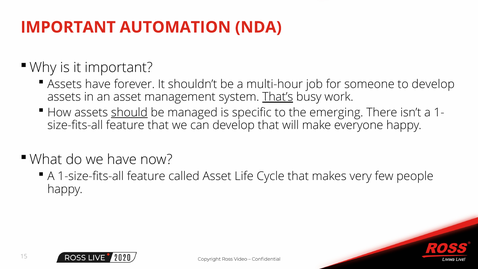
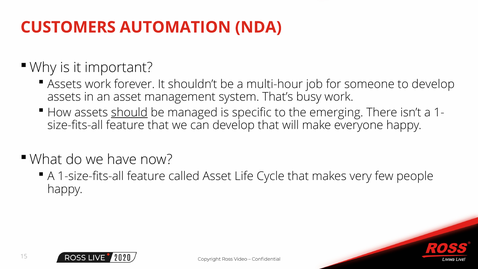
IMPORTANT at (68, 27): IMPORTANT -> CUSTOMERS
Assets have: have -> work
That’s underline: present -> none
